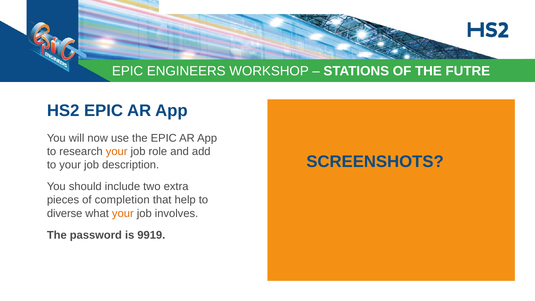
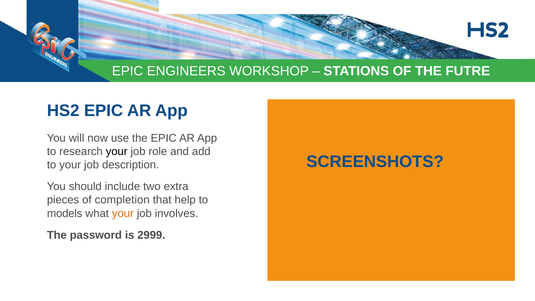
your at (117, 151) colour: orange -> black
diverse: diverse -> models
9919: 9919 -> 2999
